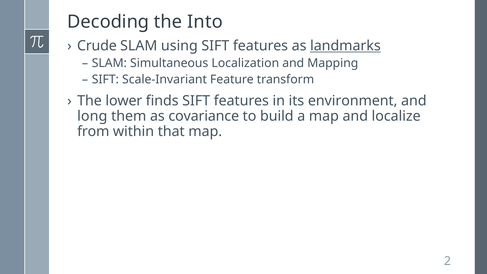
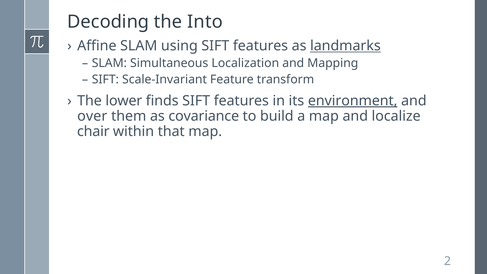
Crude: Crude -> Affine
environment underline: none -> present
long: long -> over
from: from -> chair
